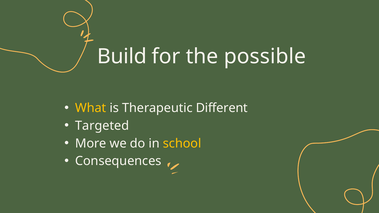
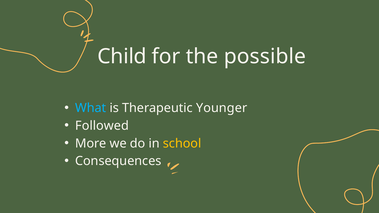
Build: Build -> Child
What colour: yellow -> light blue
Different: Different -> Younger
Targeted: Targeted -> Followed
